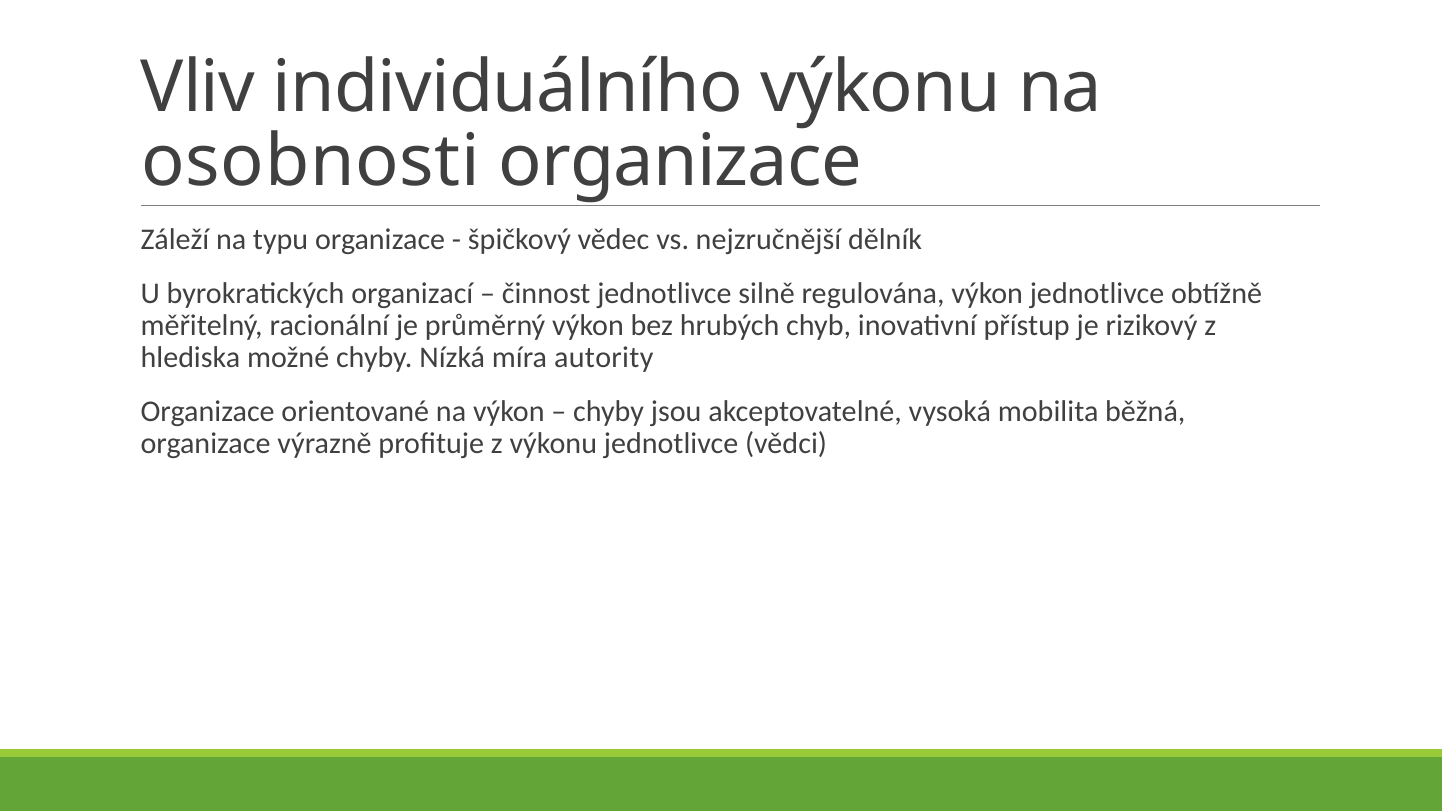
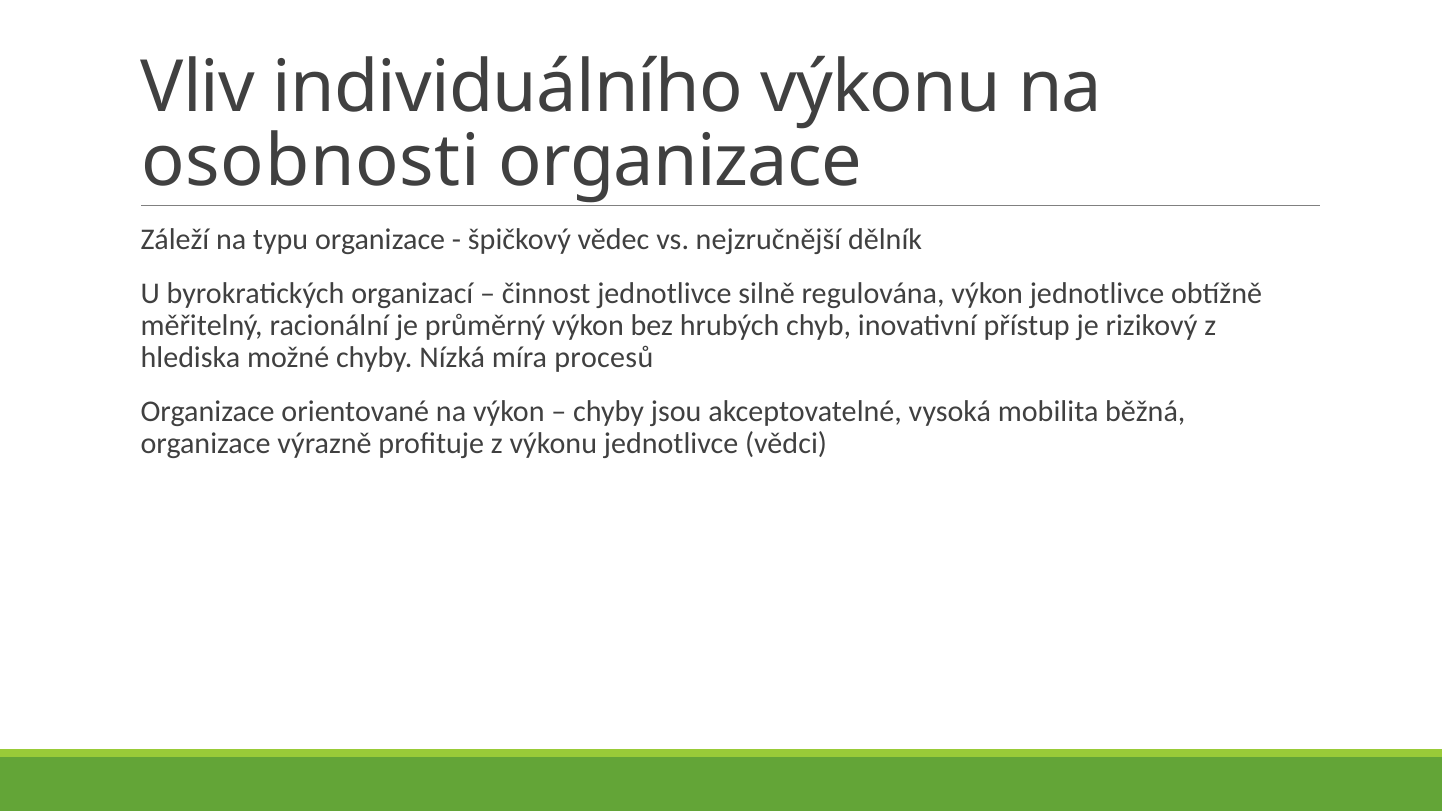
autority: autority -> procesů
